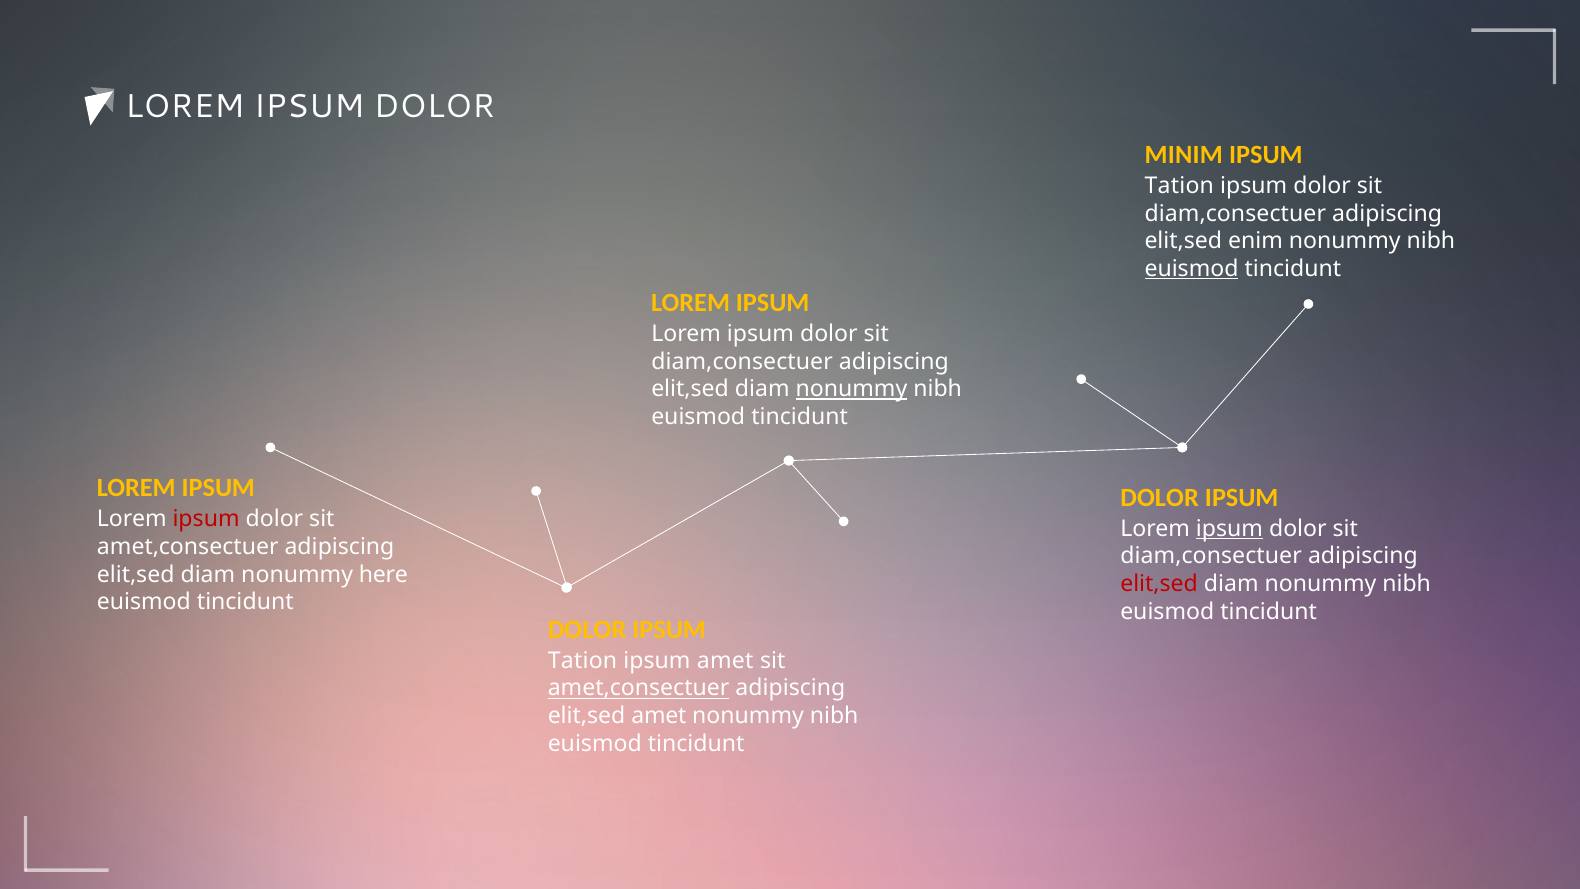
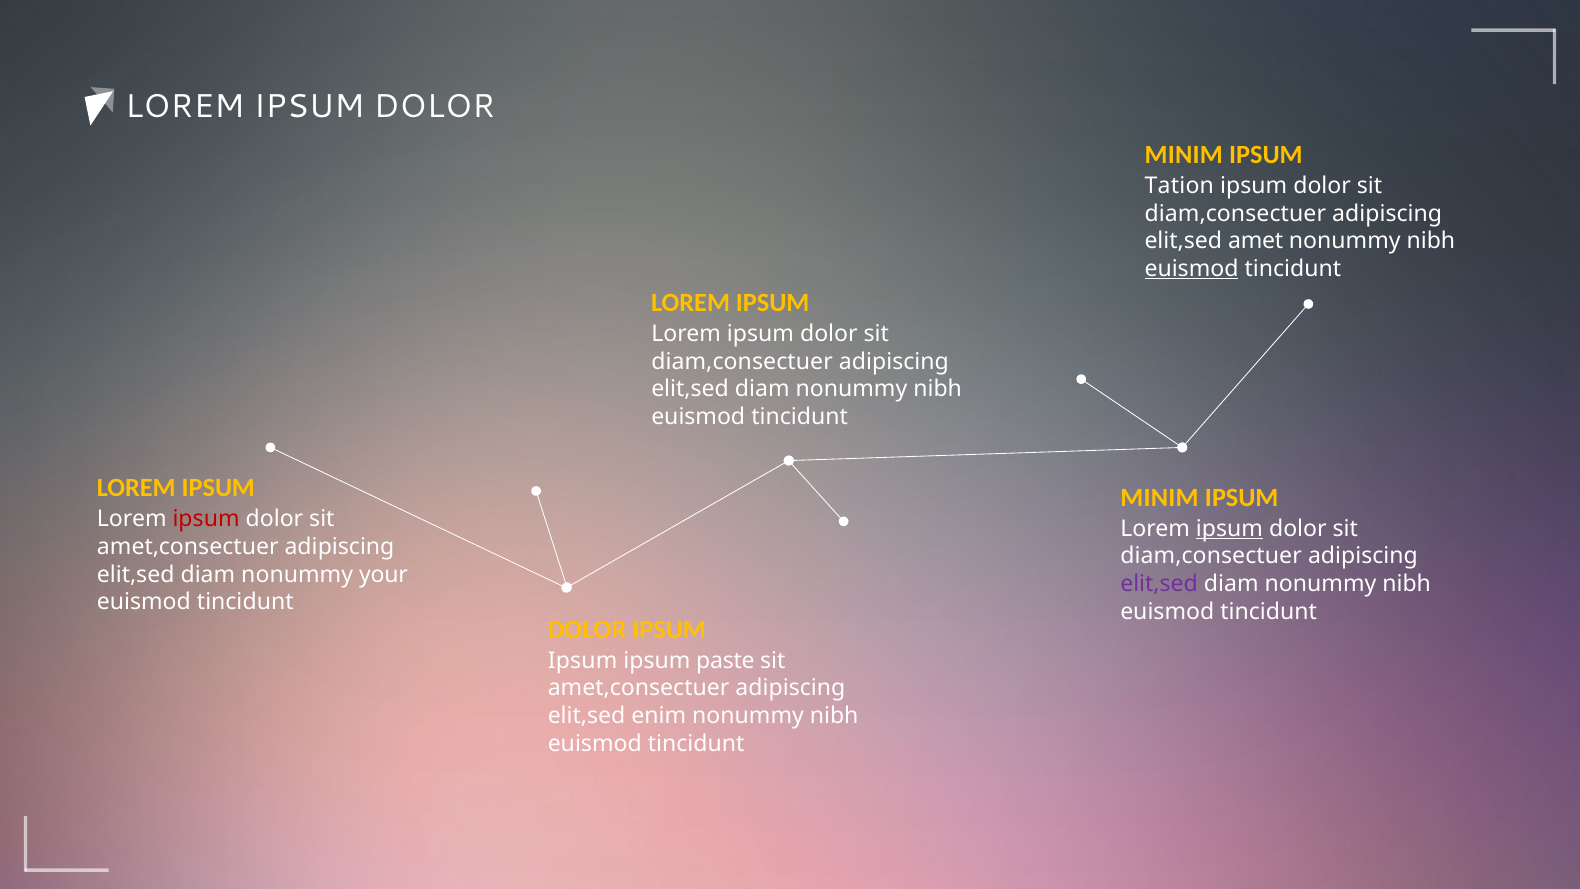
enim: enim -> amet
nonummy at (851, 389) underline: present -> none
DOLOR at (1160, 497): DOLOR -> MINIM
here: here -> your
elit,sed at (1159, 584) colour: red -> purple
Tation at (583, 660): Tation -> Ipsum
ipsum amet: amet -> paste
amet,consectuer at (639, 688) underline: present -> none
elit,sed amet: amet -> enim
